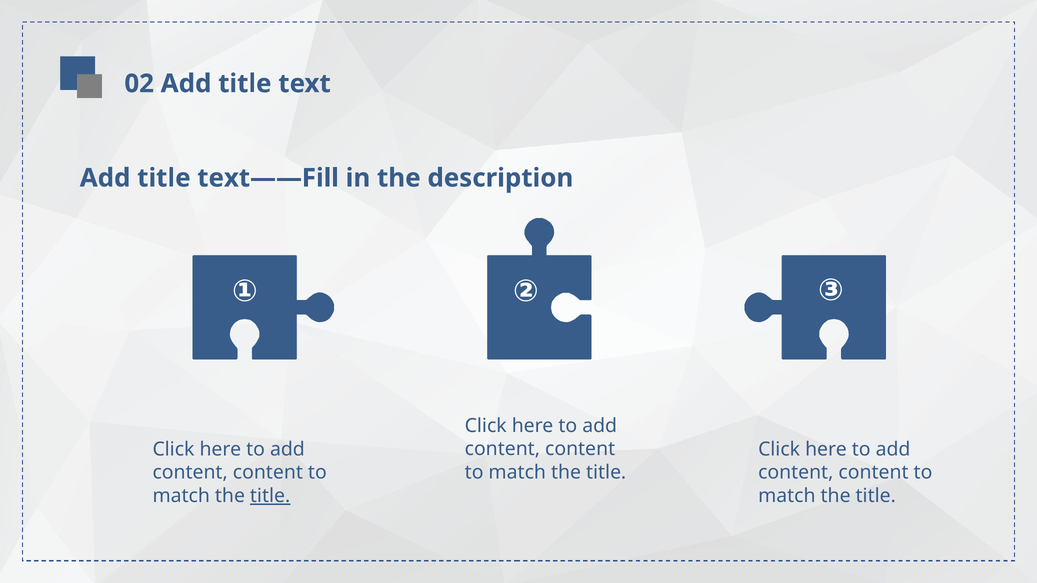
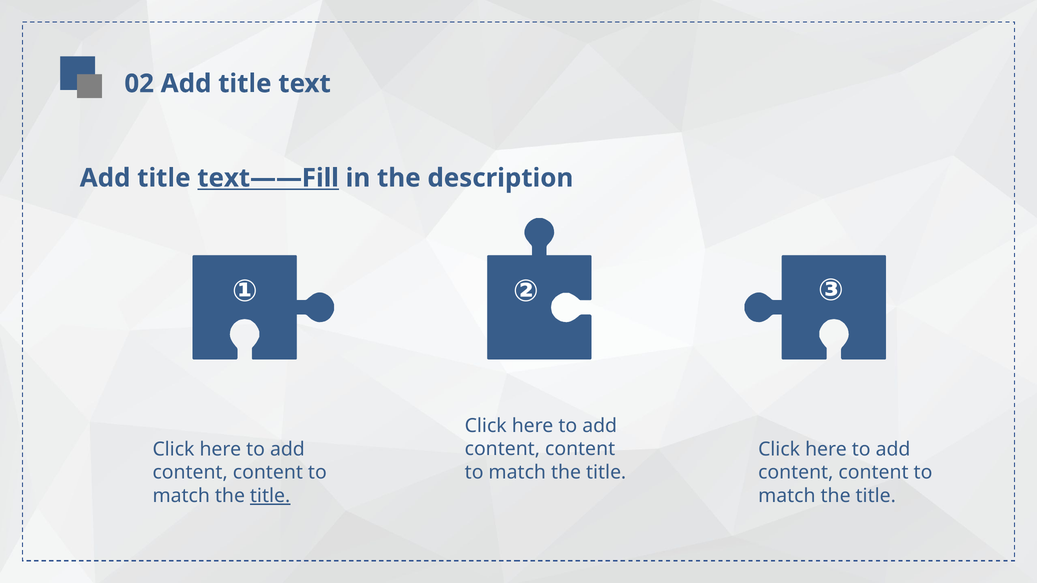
text——Fill underline: none -> present
